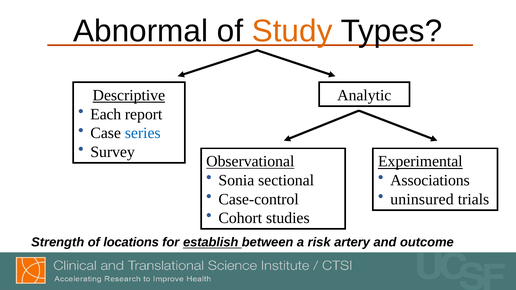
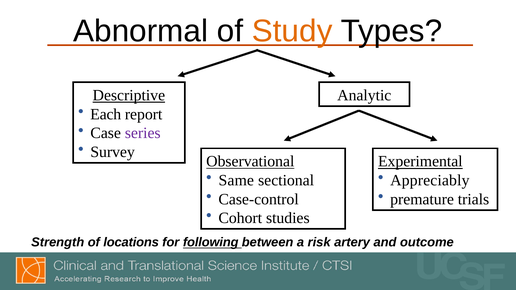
series colour: blue -> purple
Sonia: Sonia -> Same
Associations: Associations -> Appreciably
uninsured: uninsured -> premature
establish: establish -> following
